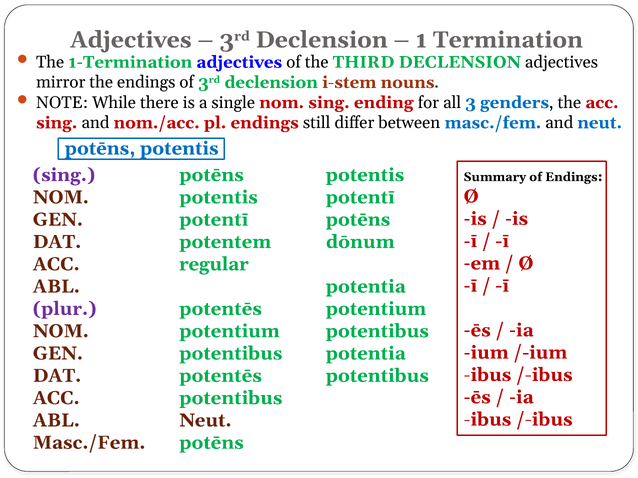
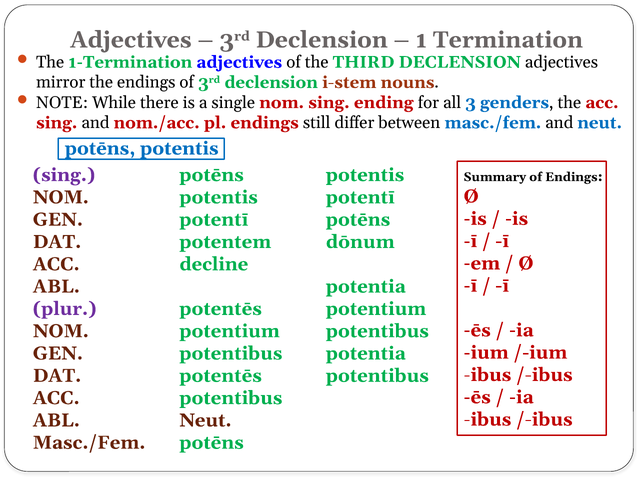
regular: regular -> decline
